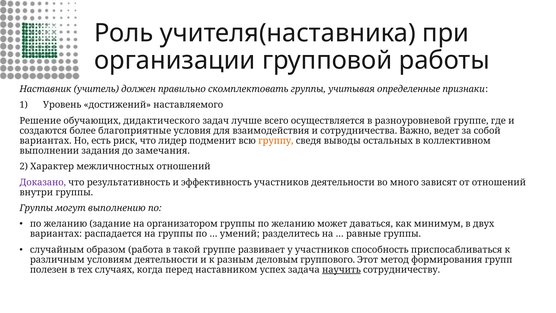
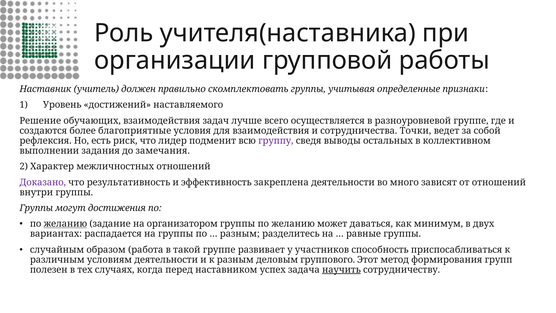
обучающих дидактического: дидактического -> взаимодействия
Важно: Важно -> Точки
вариантах at (46, 141): вариантах -> рефлексия
группу colour: orange -> purple
эффективность участников: участников -> закреплена
выполнению: выполнению -> достижения
желанию at (65, 224) underline: none -> present
умений at (240, 234): умений -> разным
